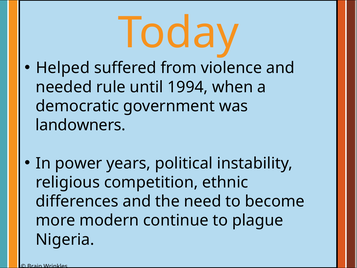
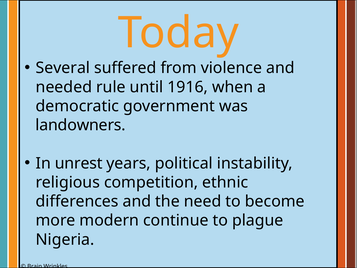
Helped: Helped -> Several
1994: 1994 -> 1916
power: power -> unrest
